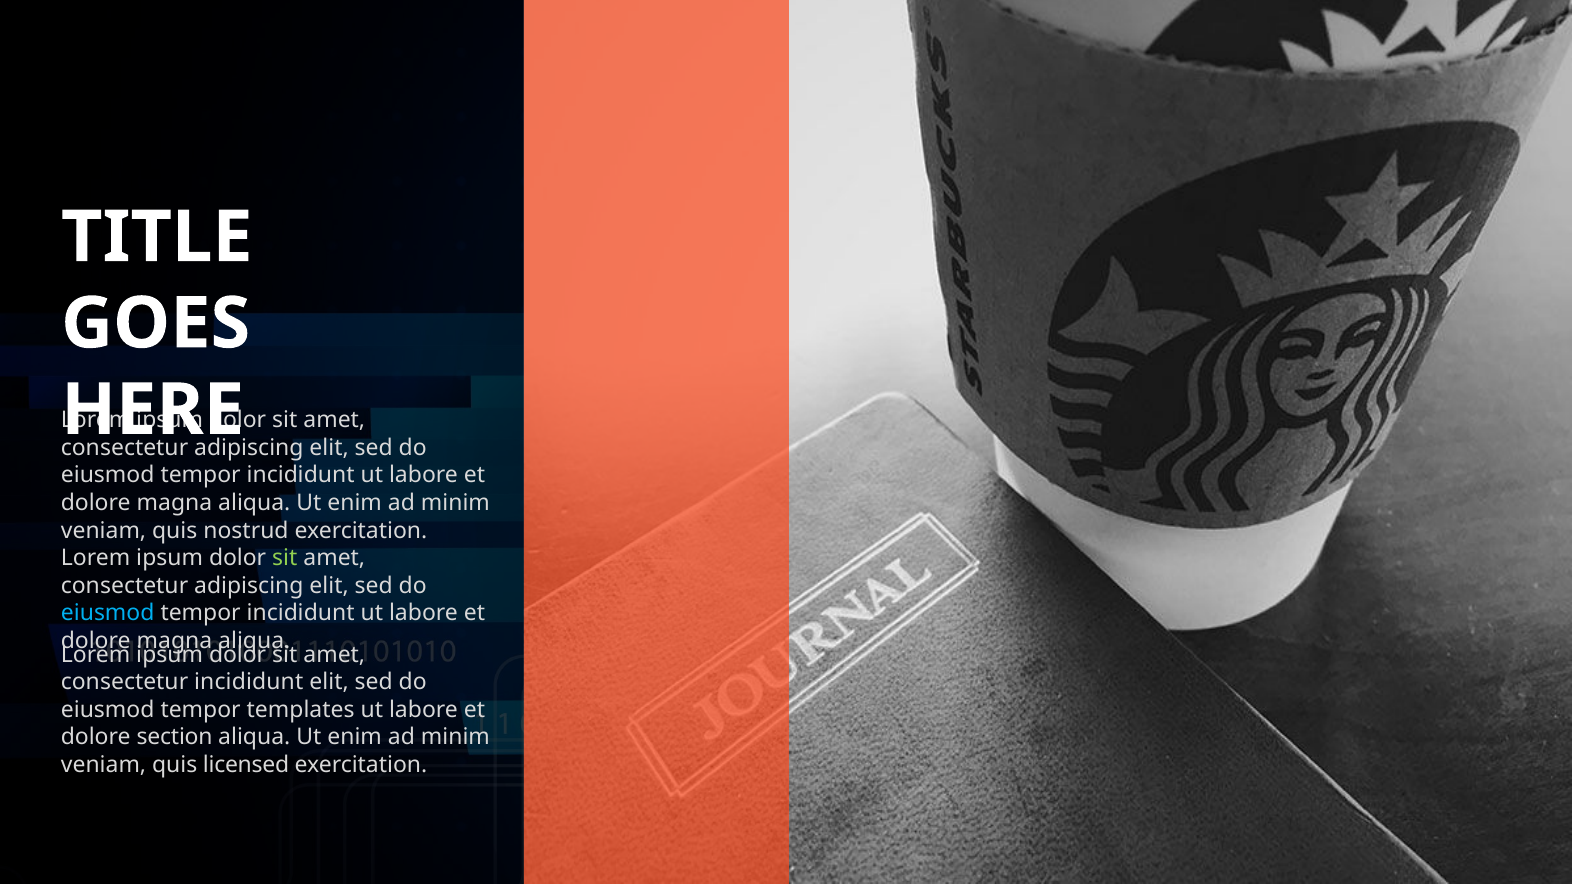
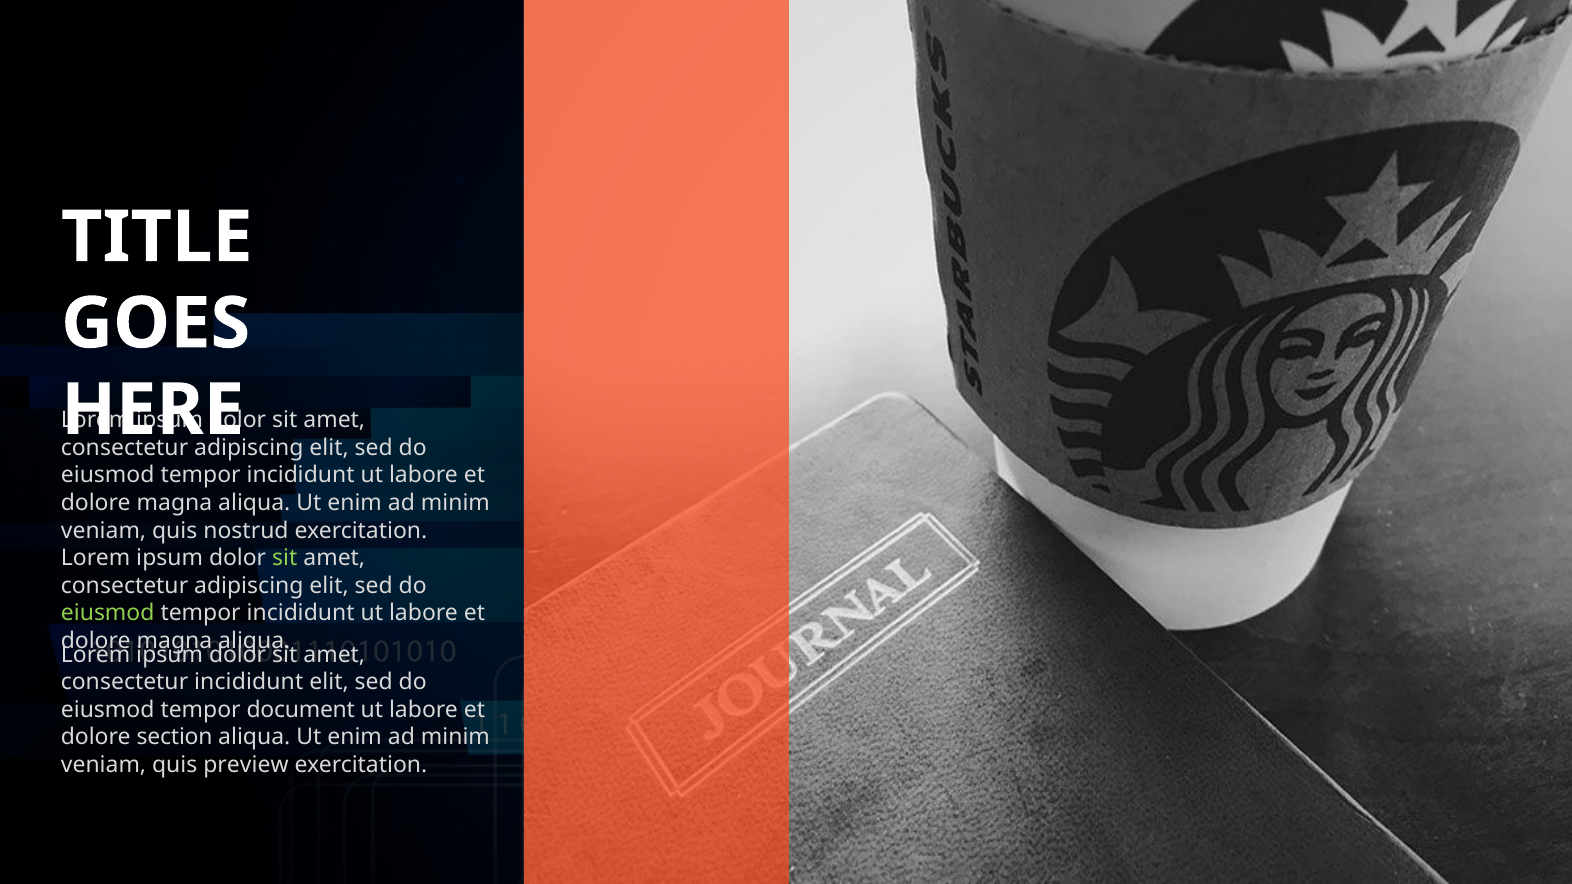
eiusmod at (108, 613) colour: light blue -> light green
templates: templates -> document
licensed: licensed -> preview
